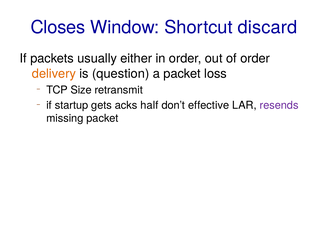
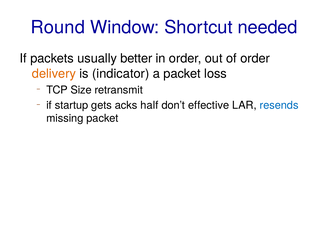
Closes: Closes -> Round
discard: discard -> needed
either: either -> better
question: question -> indicator
resends colour: purple -> blue
